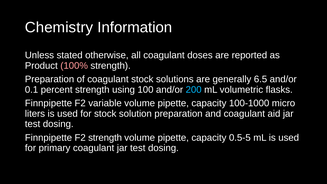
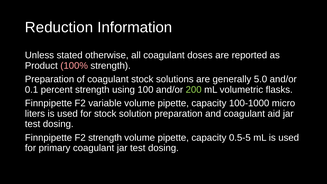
Chemistry: Chemistry -> Reduction
6.5: 6.5 -> 5.0
200 colour: light blue -> light green
